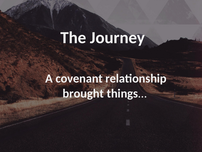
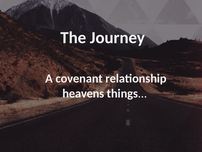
brought: brought -> heavens
